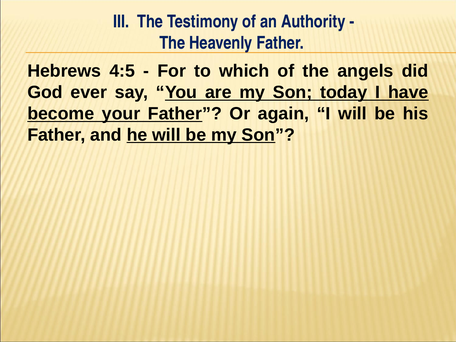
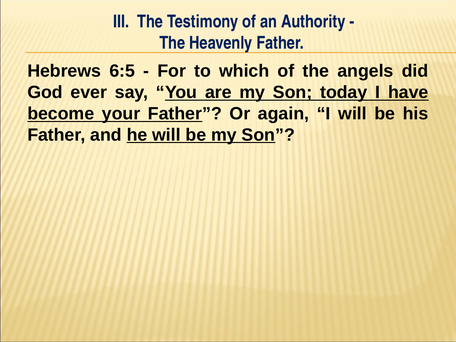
4:5: 4:5 -> 6:5
